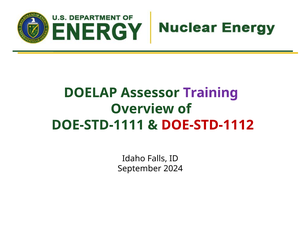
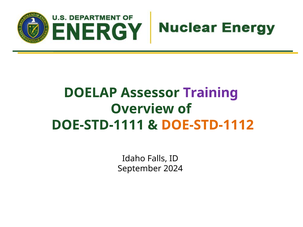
DOE-STD-1112 colour: red -> orange
